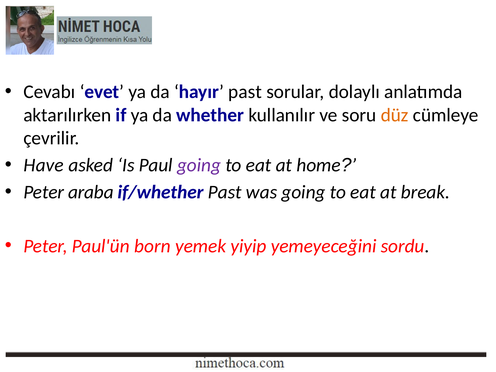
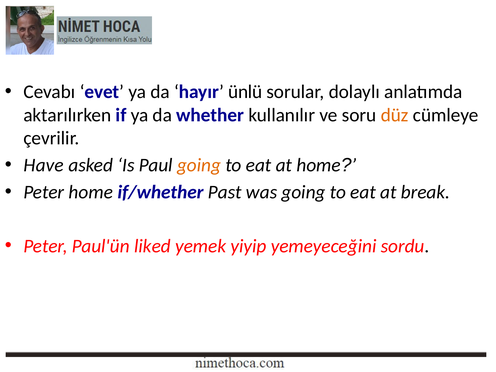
hayır past: past -> ünlü
going at (199, 165) colour: purple -> orange
Peter araba: araba -> home
born: born -> liked
